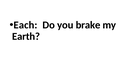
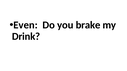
Each: Each -> Even
Earth: Earth -> Drink
